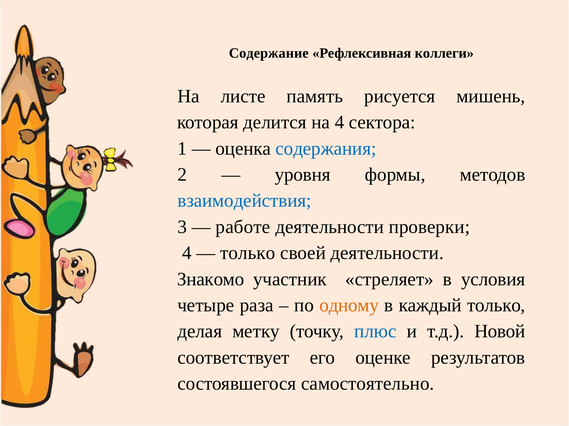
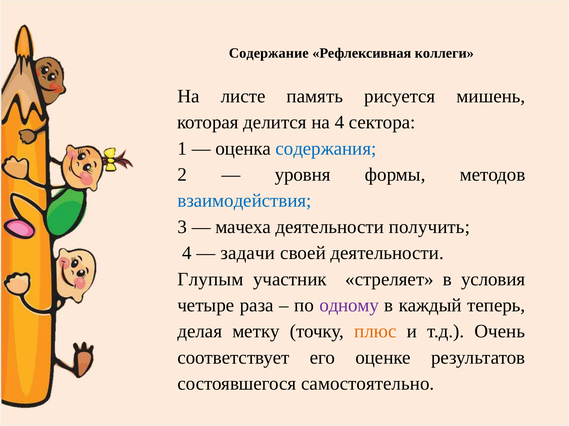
работе: работе -> мачеха
проверки: проверки -> получить
только at (248, 253): только -> задачи
Знакомо: Знакомо -> Глупым
одному colour: orange -> purple
каждый только: только -> теперь
плюс colour: blue -> orange
Новой: Новой -> Очень
